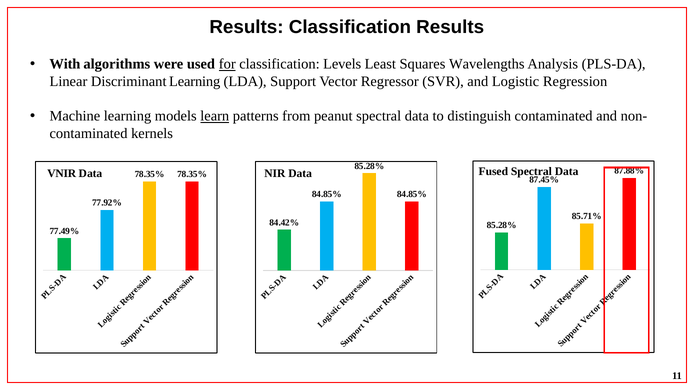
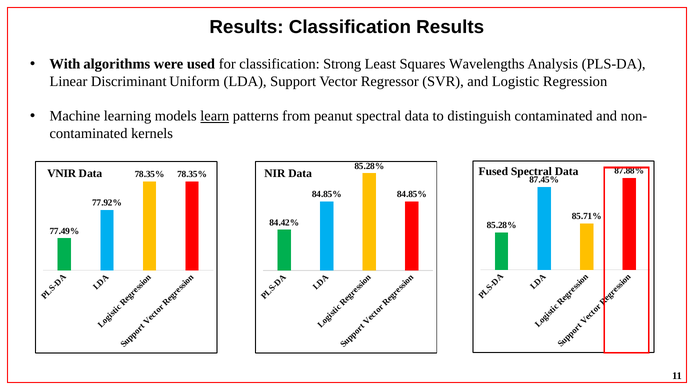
for underline: present -> none
Levels: Levels -> Strong
Discriminant Learning: Learning -> Uniform
